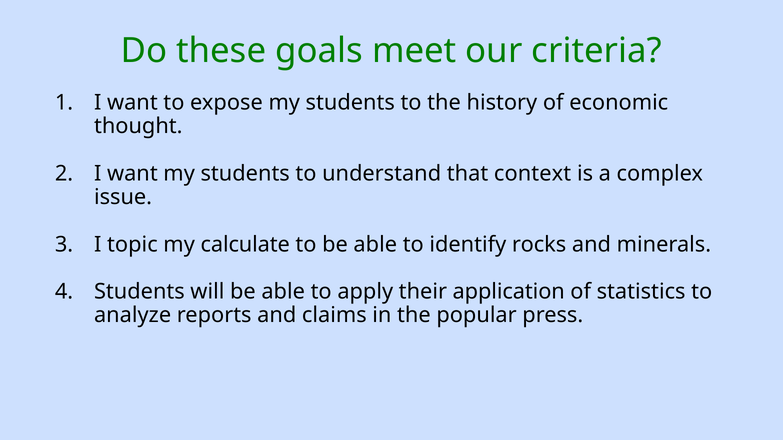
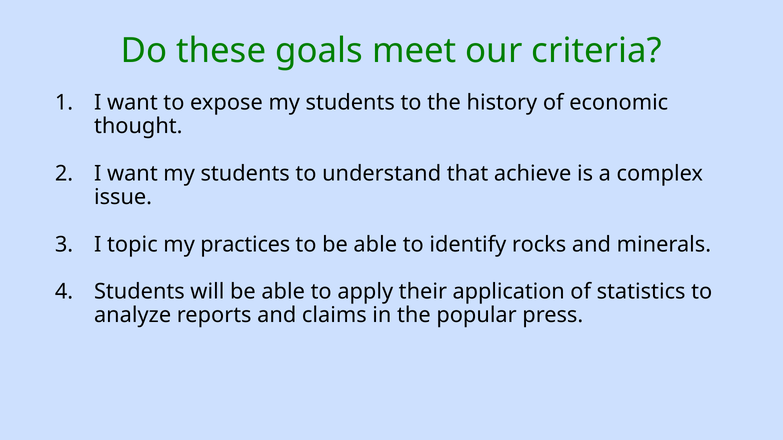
context: context -> achieve
calculate: calculate -> practices
